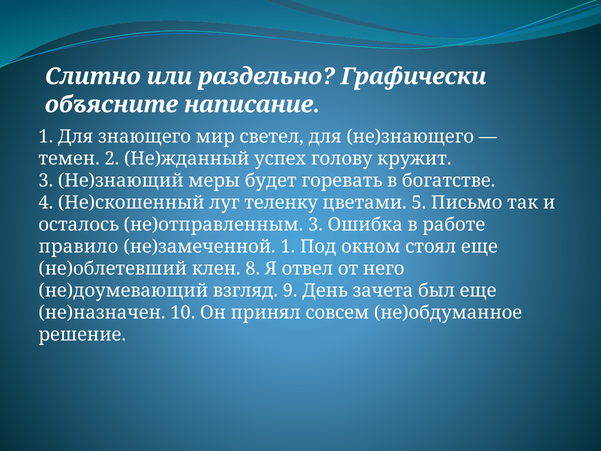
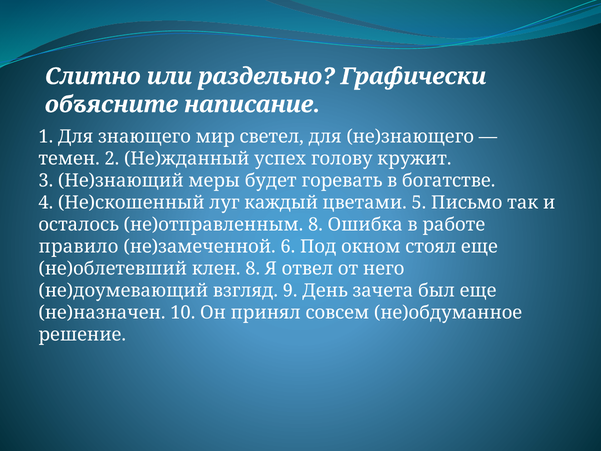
теленку: теленку -> каждый
не)отправленным 3: 3 -> 8
не)замеченной 1: 1 -> 6
